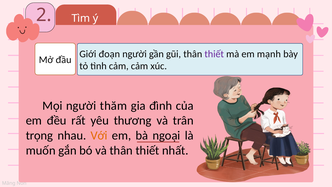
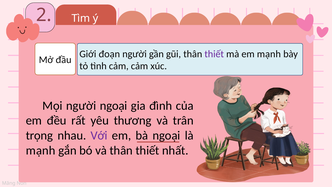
người thăm: thăm -> ngoại
Với colour: orange -> purple
muốn at (41, 150): muốn -> mạnh
